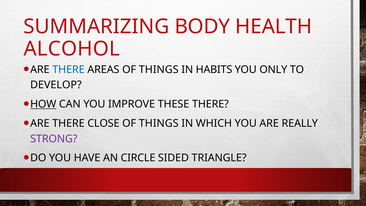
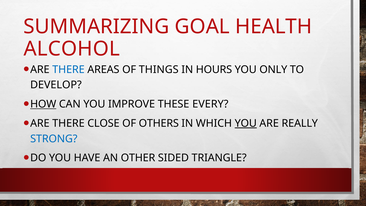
BODY: BODY -> GOAL
HABITS: HABITS -> HOURS
THESE THERE: THERE -> EVERY
THINGS at (159, 123): THINGS -> OTHERS
YOU at (246, 123) underline: none -> present
STRONG colour: purple -> blue
CIRCLE: CIRCLE -> OTHER
